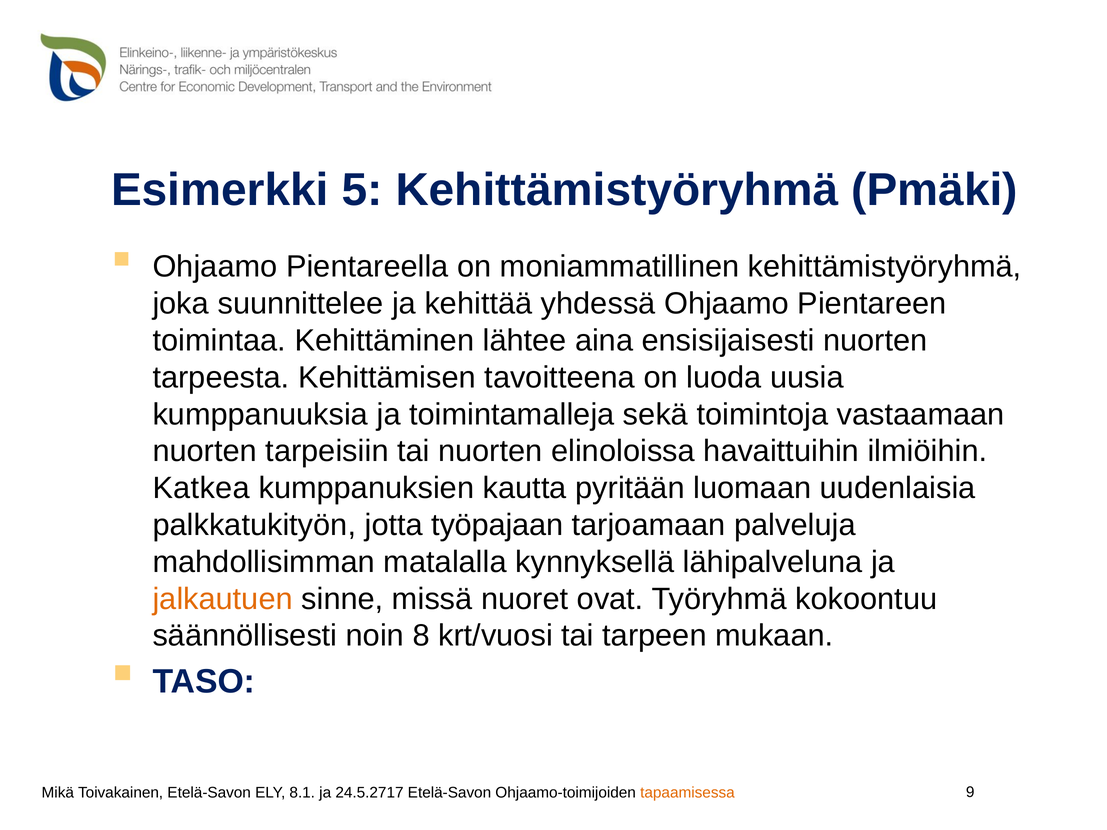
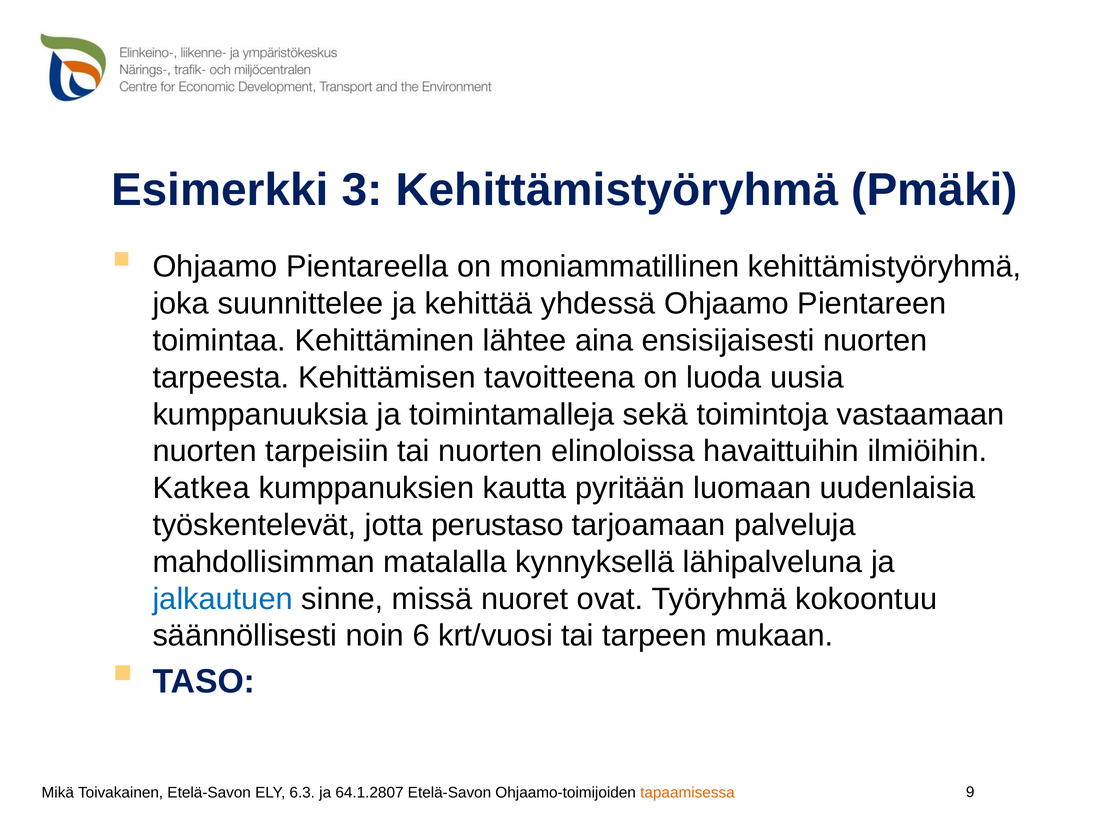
5: 5 -> 3
palkkatukityön: palkkatukityön -> työskentelevät
työpajaan: työpajaan -> perustaso
jalkautuen colour: orange -> blue
8: 8 -> 6
8.1: 8.1 -> 6.3
24.5.2717: 24.5.2717 -> 64.1.2807
